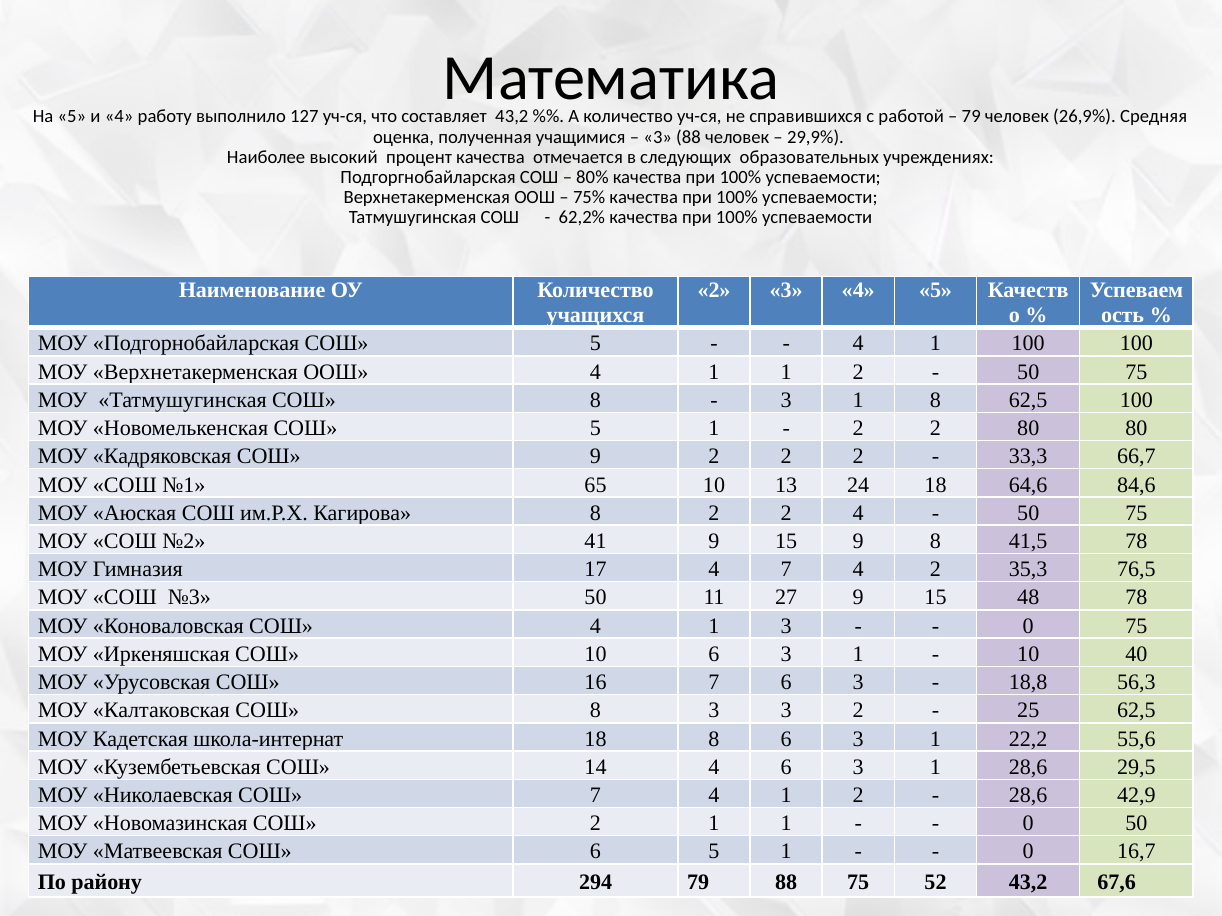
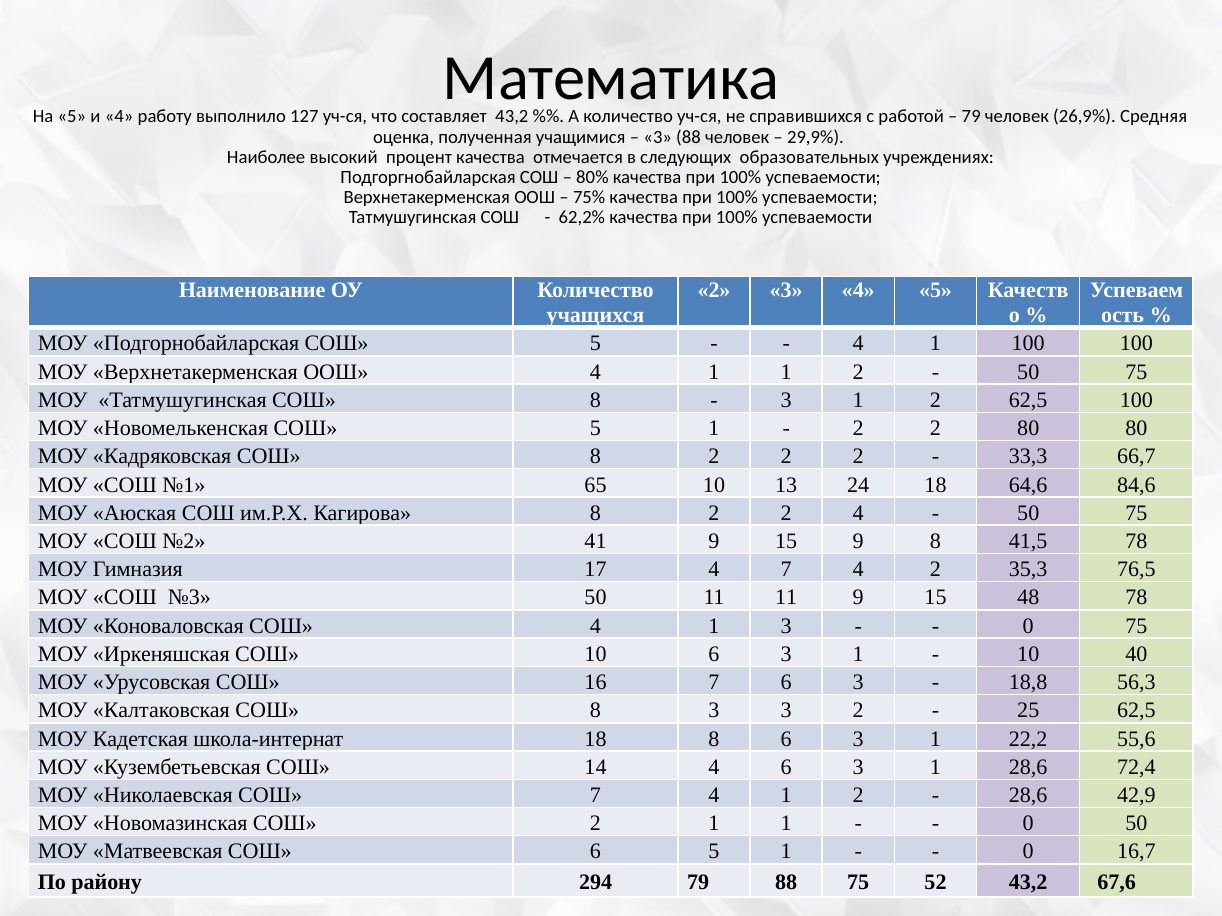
3 1 8: 8 -> 2
Кадряковская СОШ 9: 9 -> 8
11 27: 27 -> 11
29,5: 29,5 -> 72,4
